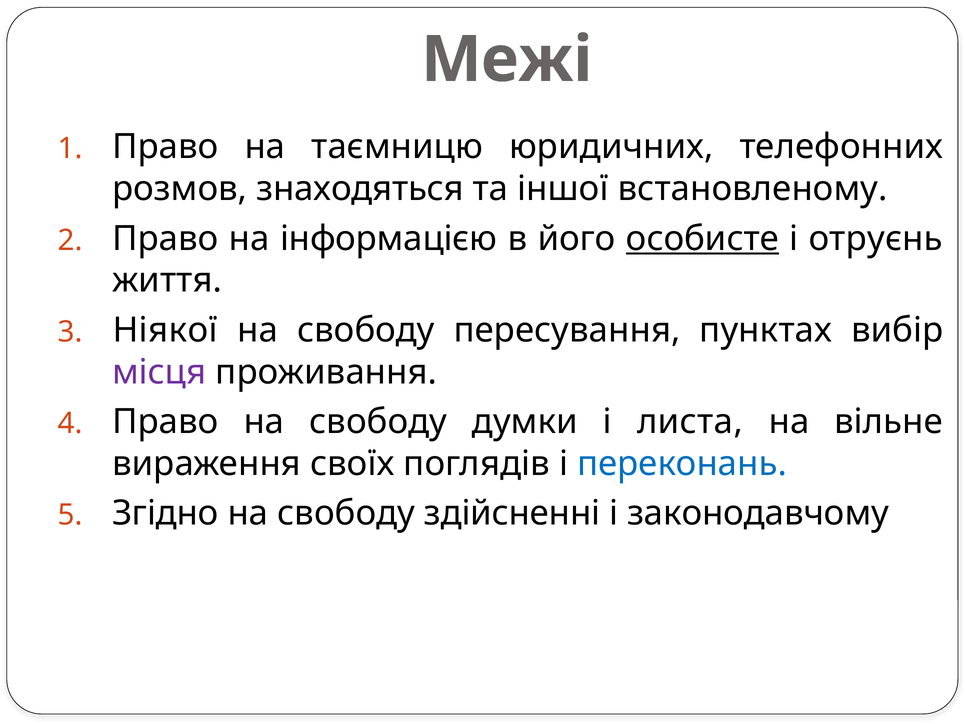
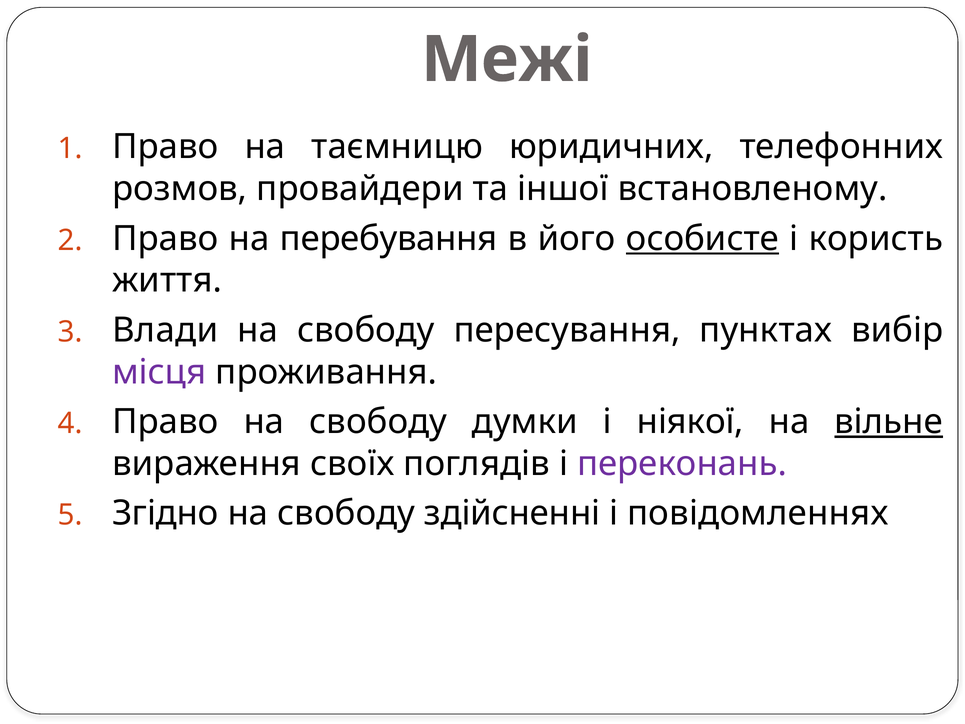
знаходяться: знаходяться -> провайдери
інформацією: інформацією -> перебування
отруєнь: отруєнь -> користь
Ніякої: Ніякої -> Влади
листа: листа -> ніякої
вільне underline: none -> present
переконань colour: blue -> purple
законодавчому: законодавчому -> повідомленнях
